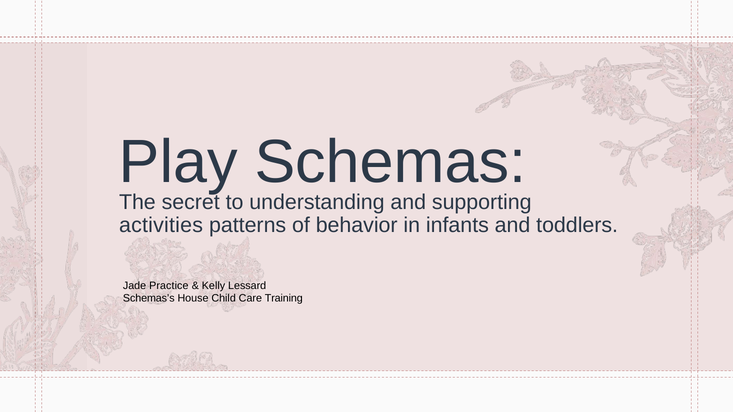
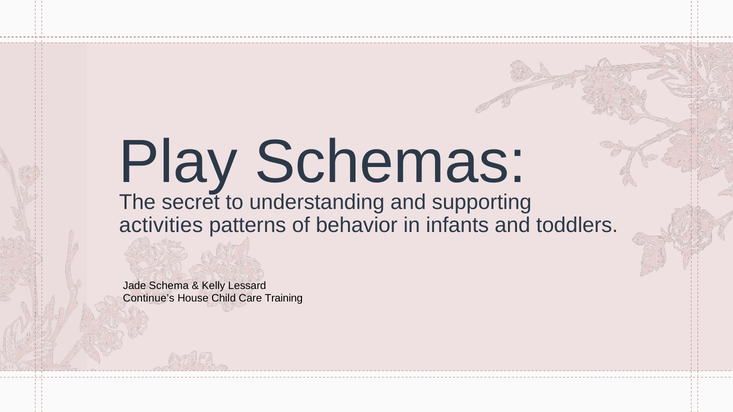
Practice: Practice -> Schema
Schemas’s: Schemas’s -> Continue’s
